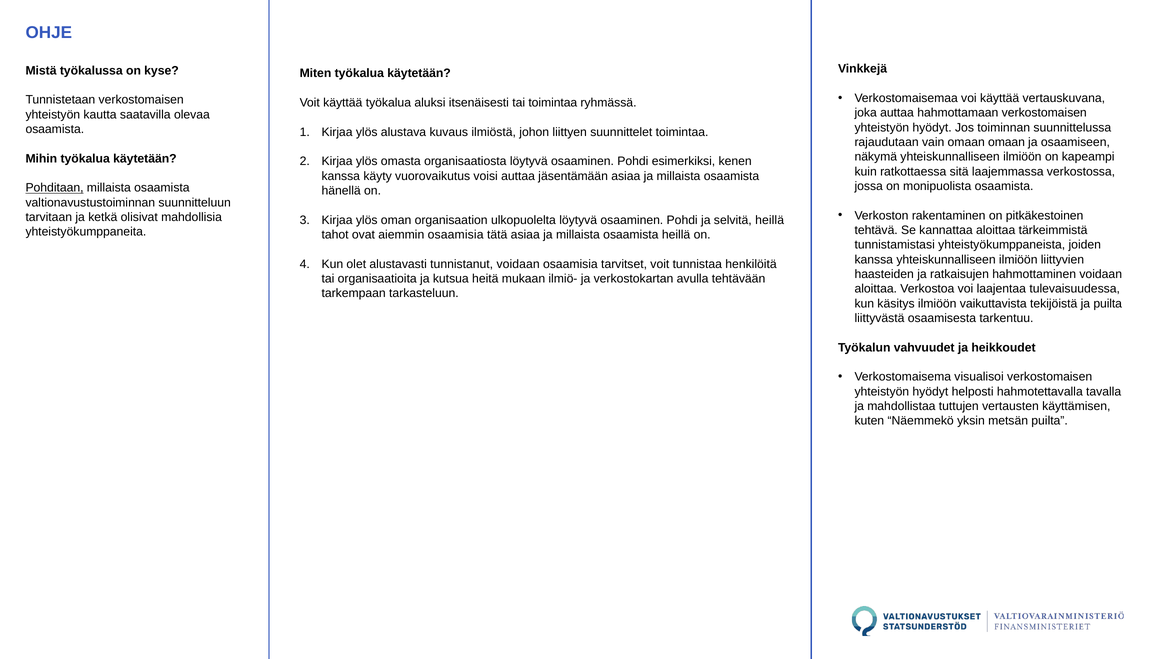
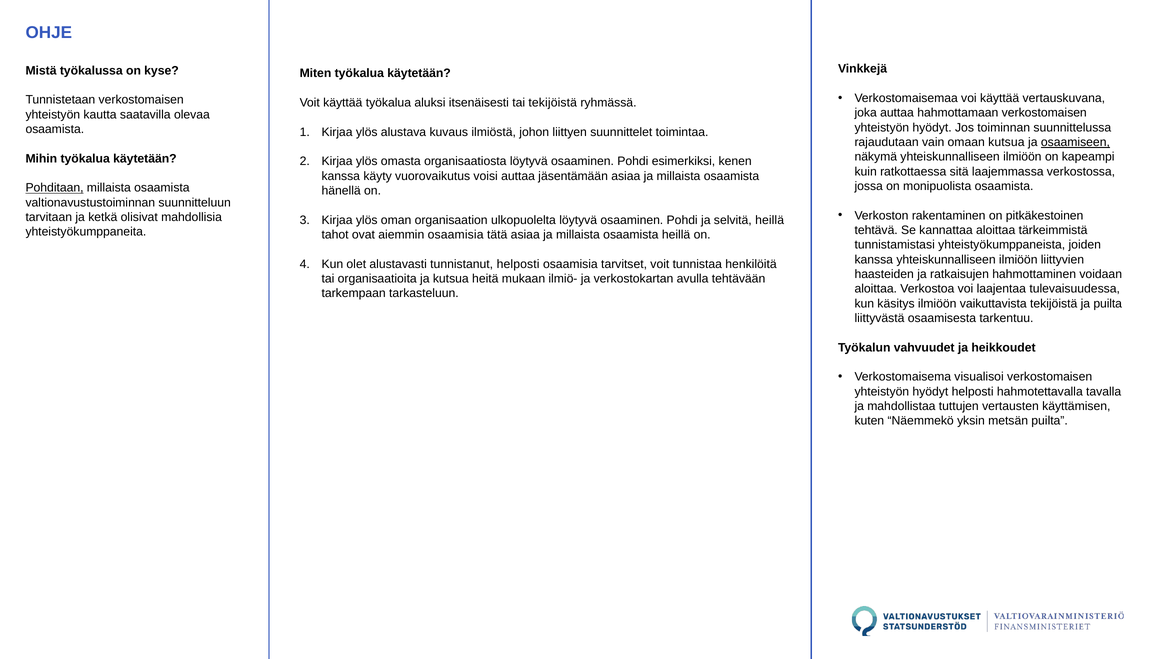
tai toimintaa: toimintaa -> tekijöistä
omaan omaan: omaan -> kutsua
osaamiseen underline: none -> present
tunnistanut voidaan: voidaan -> helposti
